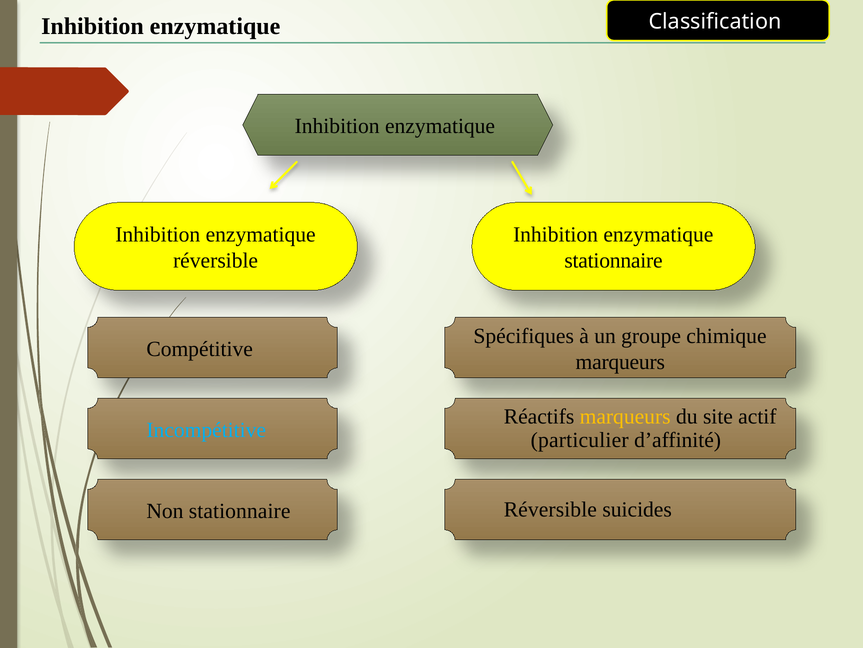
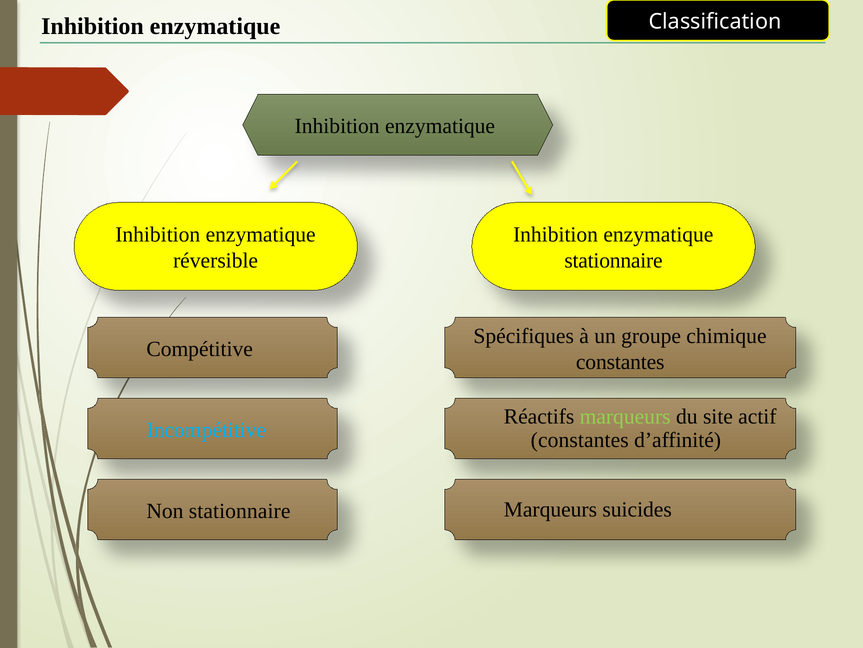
marqueurs at (620, 362): marqueurs -> constantes
marqueurs at (625, 416) colour: yellow -> light green
particulier at (580, 440): particulier -> constantes
Réversible at (550, 509): Réversible -> Marqueurs
